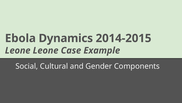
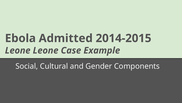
Dynamics: Dynamics -> Admitted
